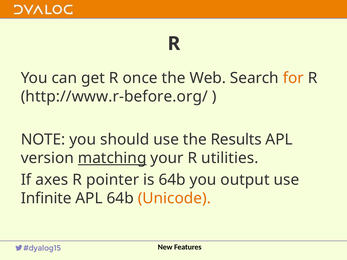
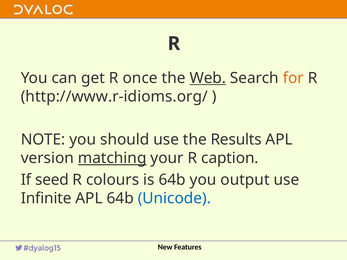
Web underline: none -> present
http://www.r-before.org/: http://www.r-before.org/ -> http://www.r-idioms.org/
utilities: utilities -> caption
axes: axes -> seed
pointer: pointer -> colours
Unicode colour: orange -> blue
